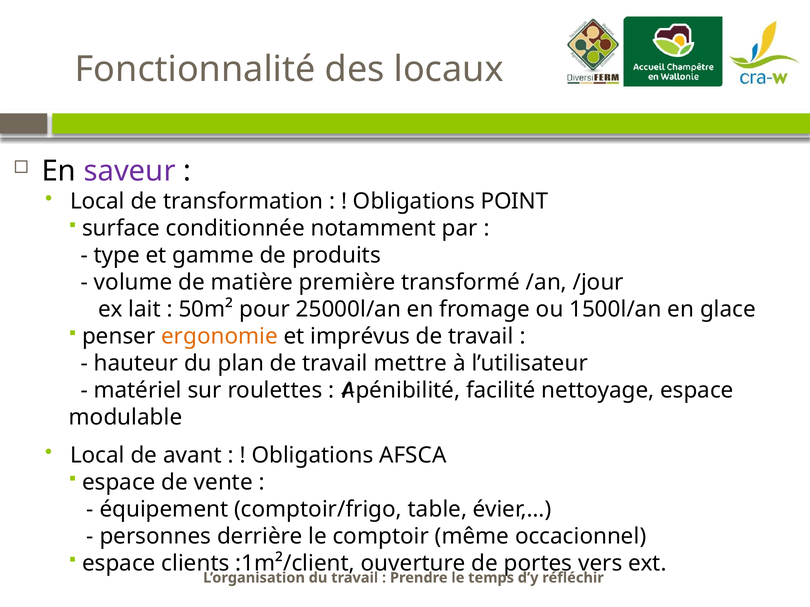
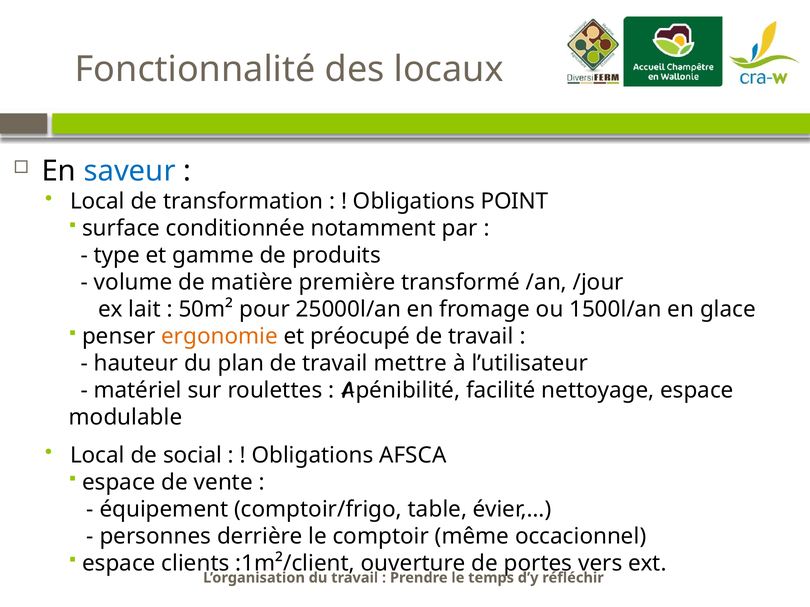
saveur colour: purple -> blue
imprévus: imprévus -> préocupé
avant: avant -> social
